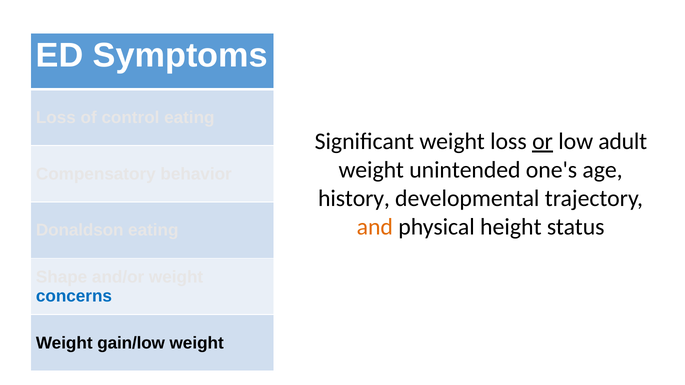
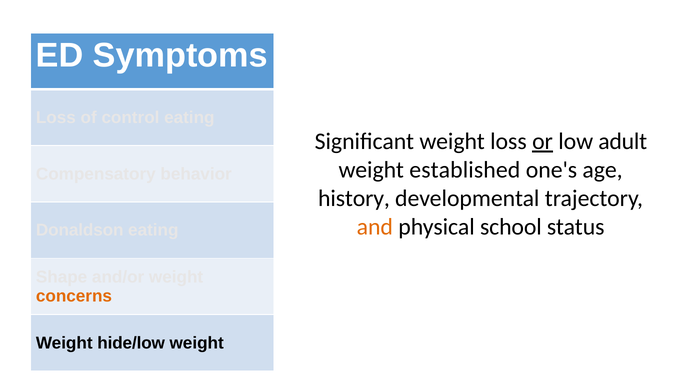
unintended: unintended -> established
height: height -> school
concerns colour: blue -> orange
gain/low: gain/low -> hide/low
